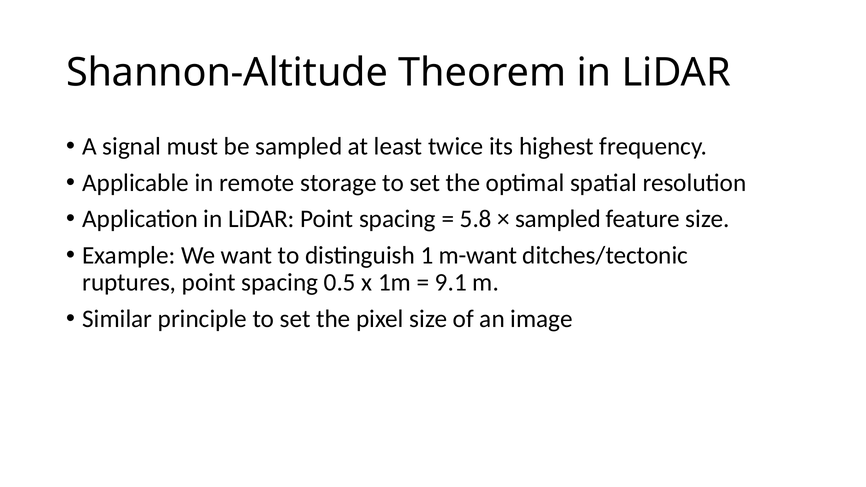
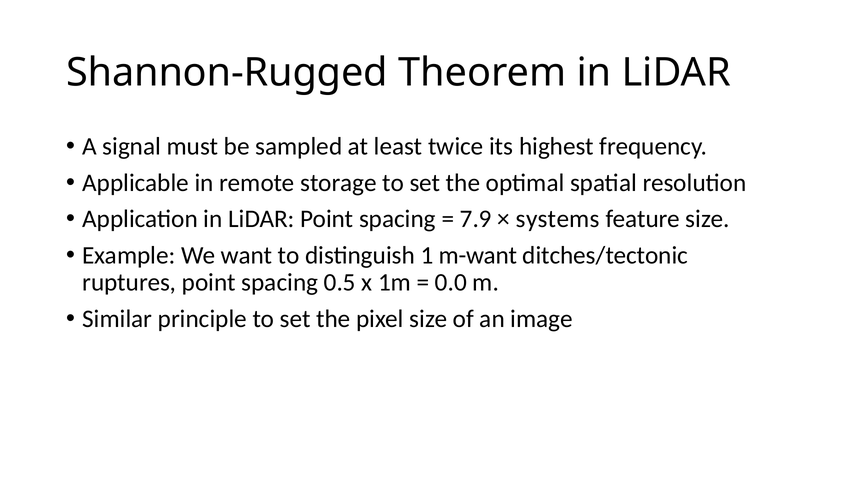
Shannon-Altitude: Shannon-Altitude -> Shannon-Rugged
5.8: 5.8 -> 7.9
sampled at (558, 219): sampled -> systems
9.1: 9.1 -> 0.0
